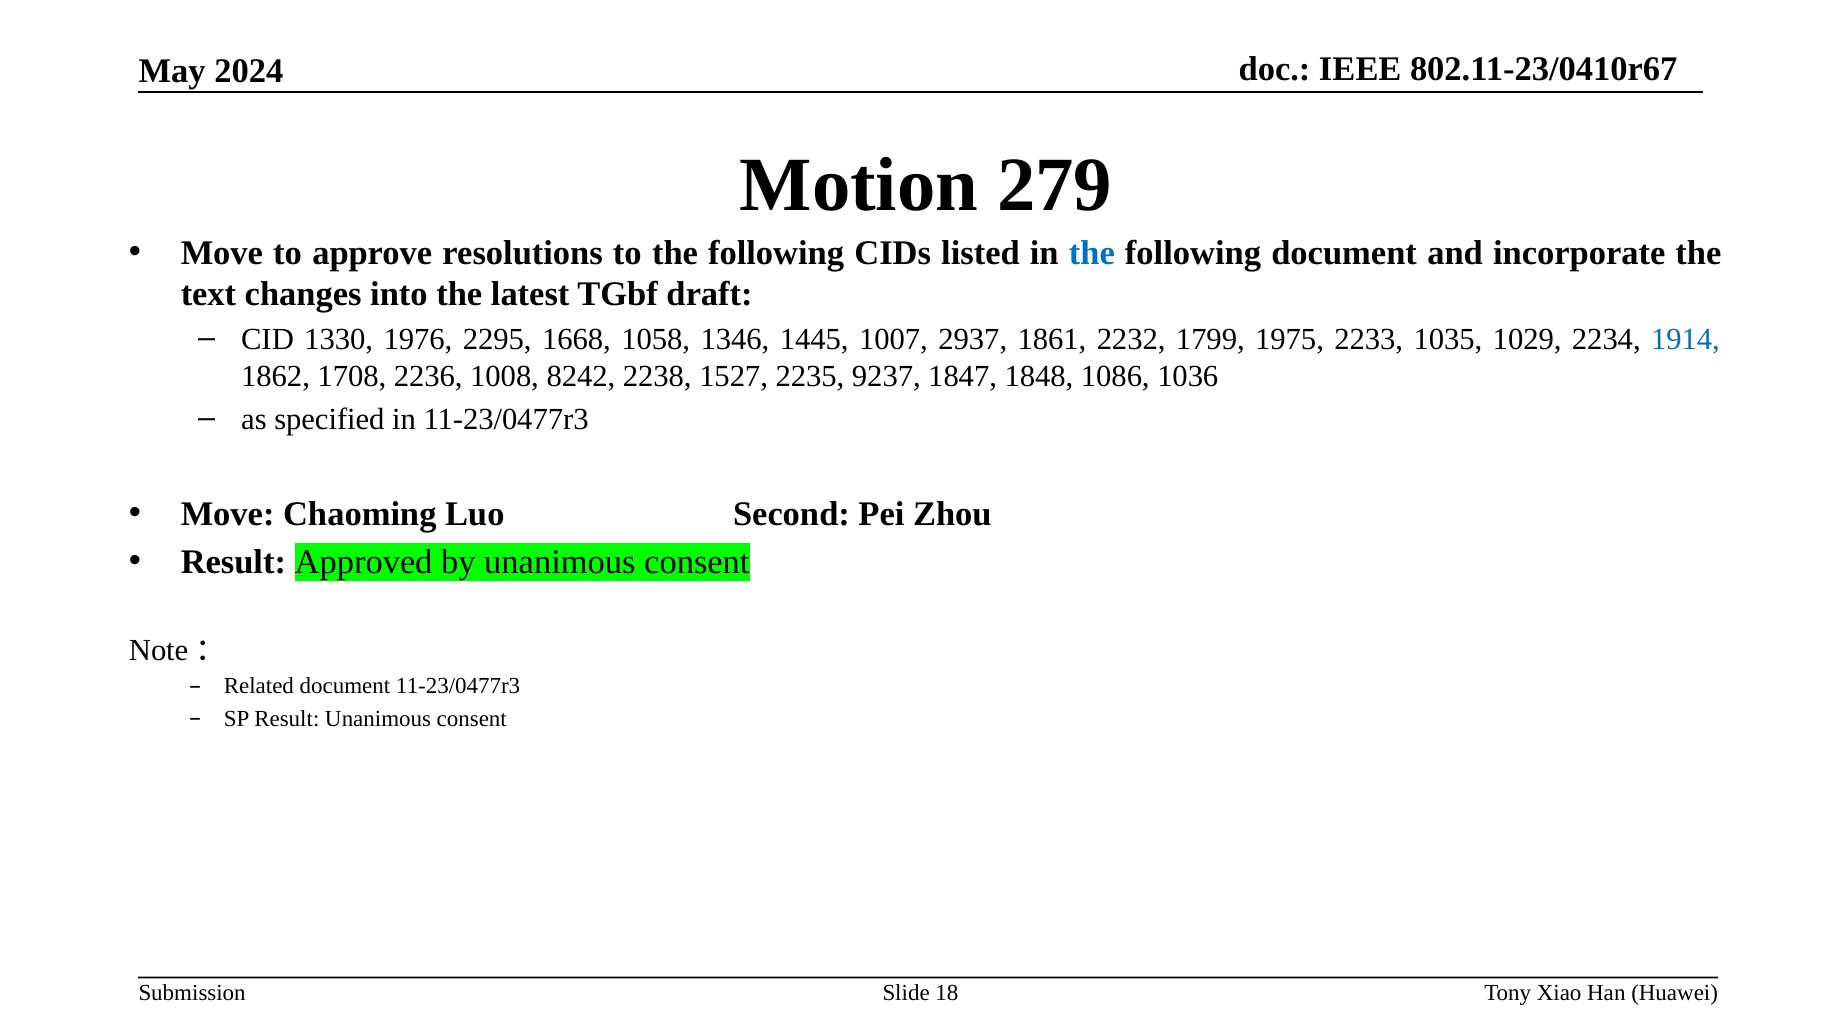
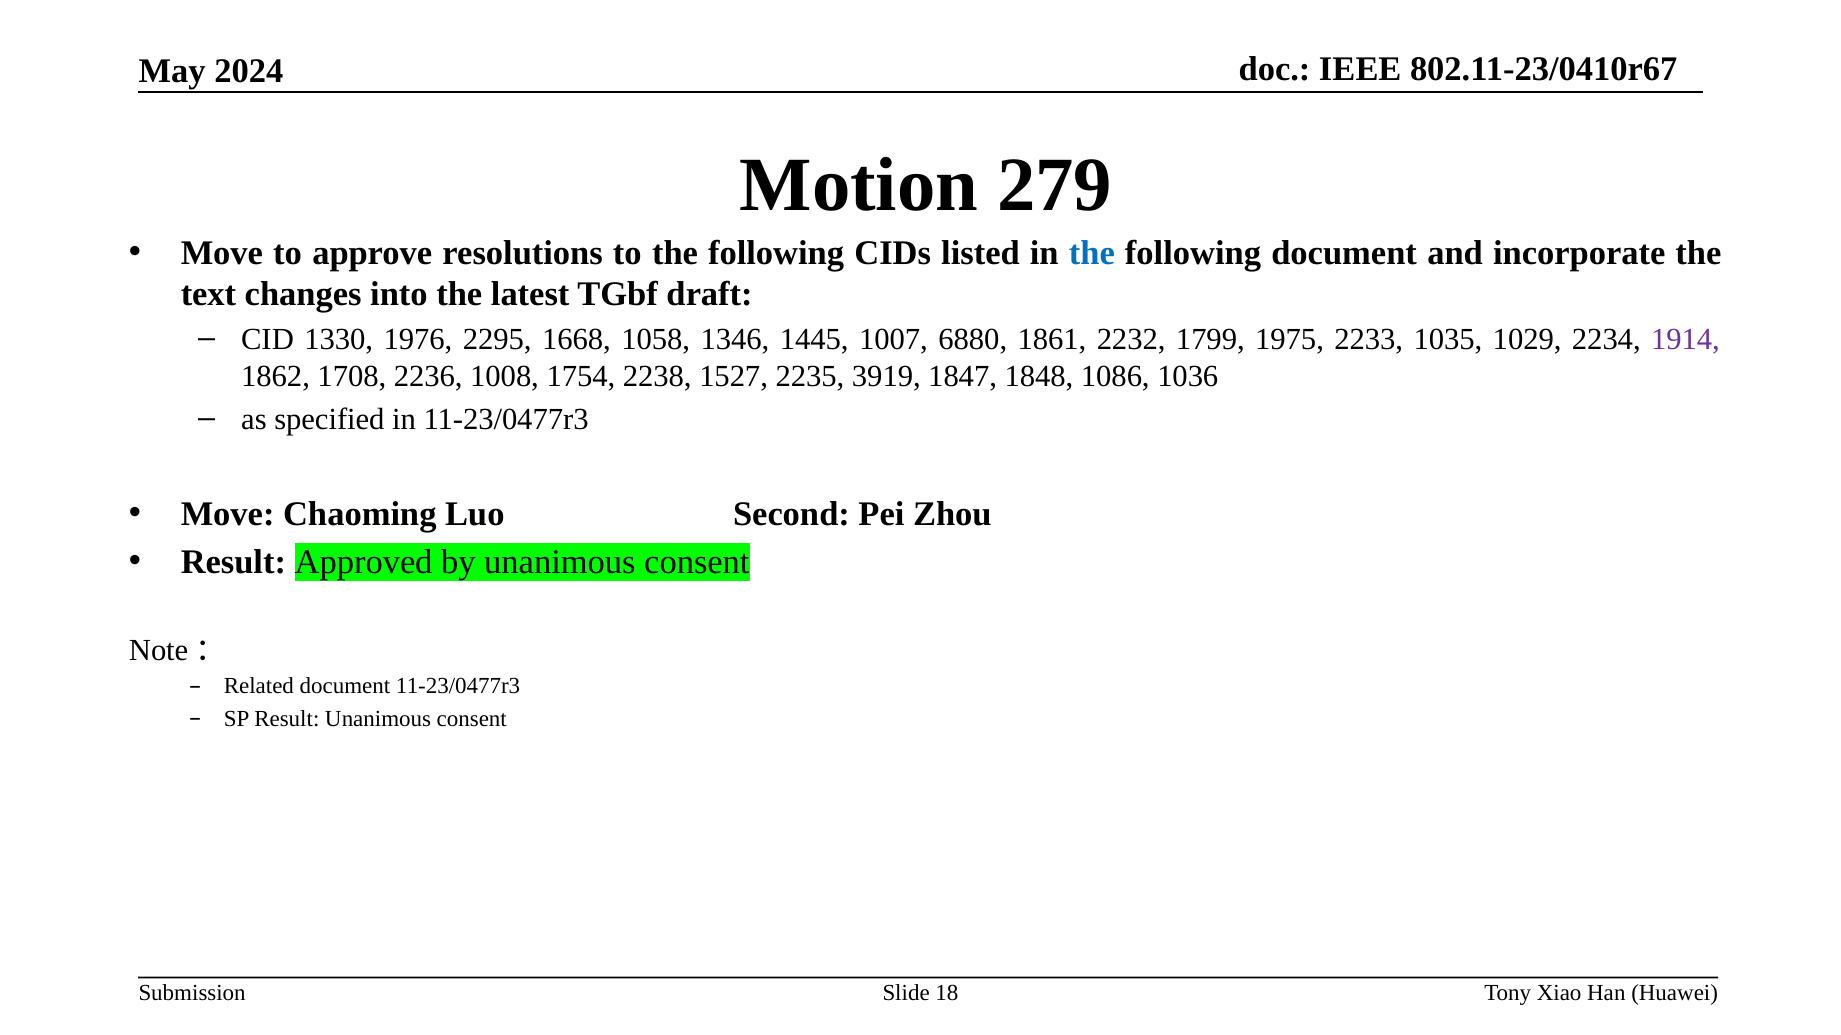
2937: 2937 -> 6880
1914 colour: blue -> purple
8242: 8242 -> 1754
9237: 9237 -> 3919
